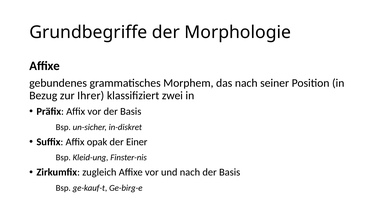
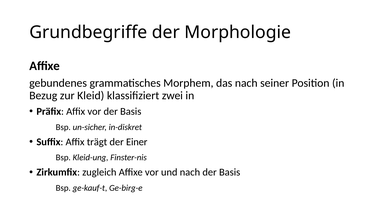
Ihrer: Ihrer -> Kleid
opak: opak -> trägt
